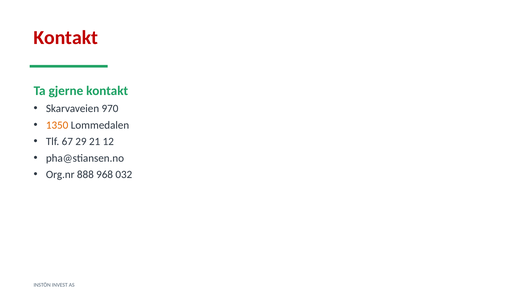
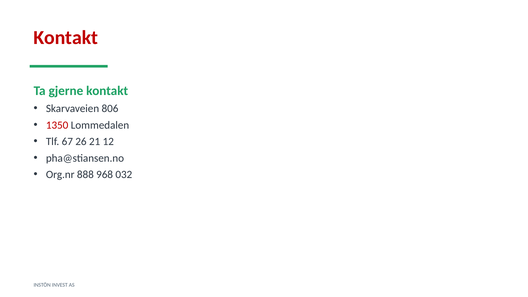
970: 970 -> 806
1350 colour: orange -> red
29: 29 -> 26
